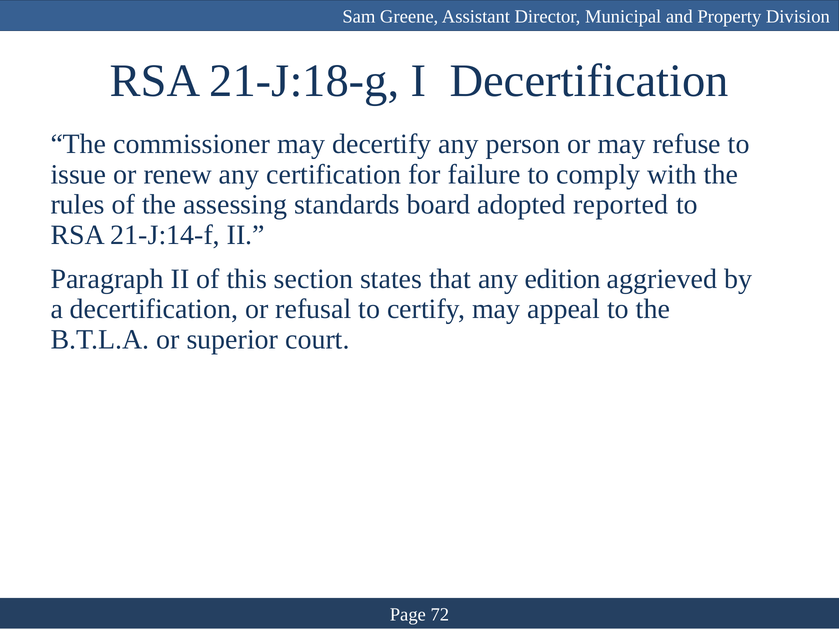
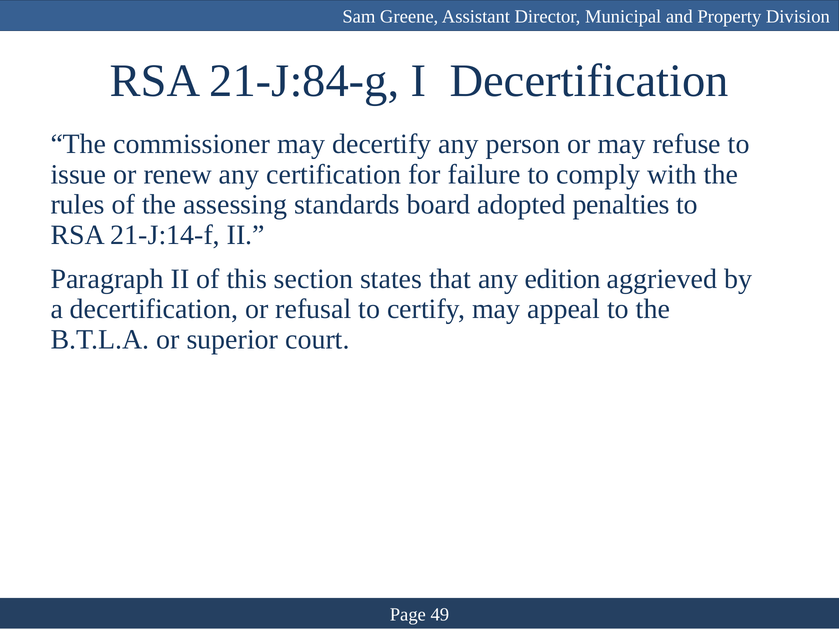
21-J:18-g: 21-J:18-g -> 21-J:84-g
reported: reported -> penalties
72: 72 -> 49
